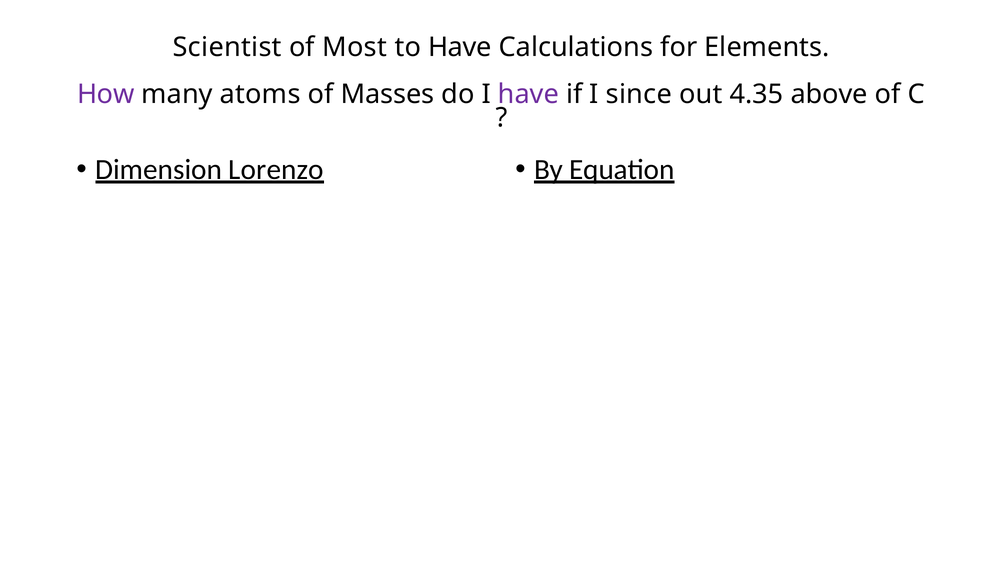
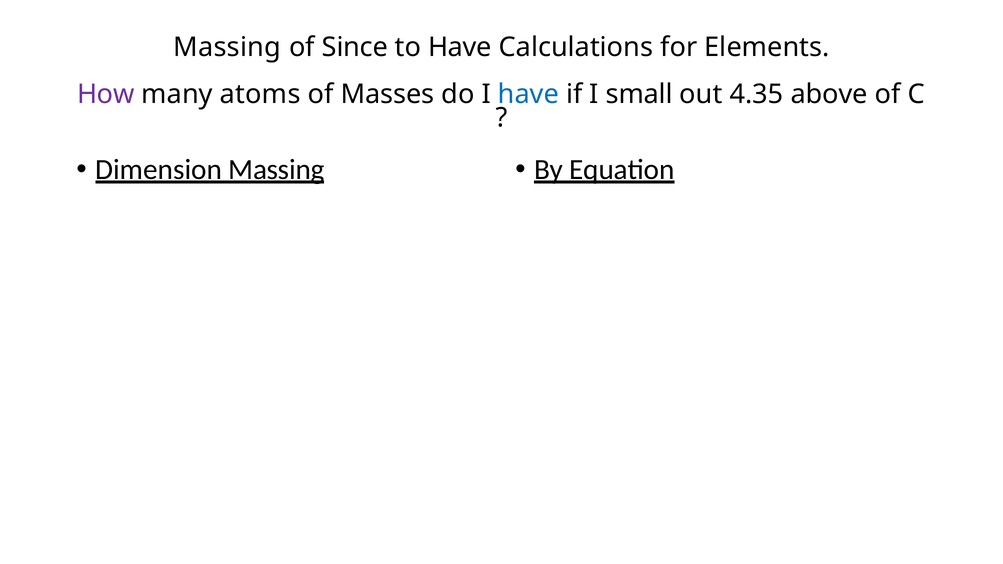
Scientist at (227, 47): Scientist -> Massing
Most: Most -> Since
have at (528, 94) colour: purple -> blue
since: since -> small
Dimension Lorenzo: Lorenzo -> Massing
